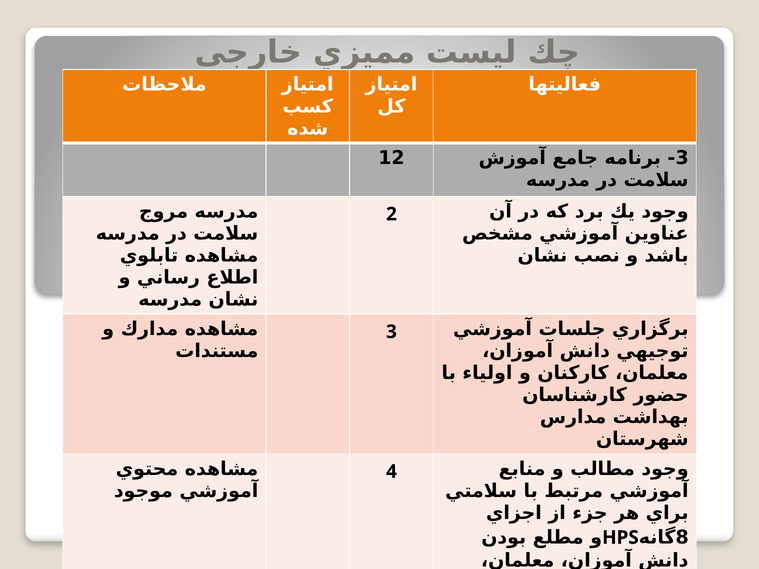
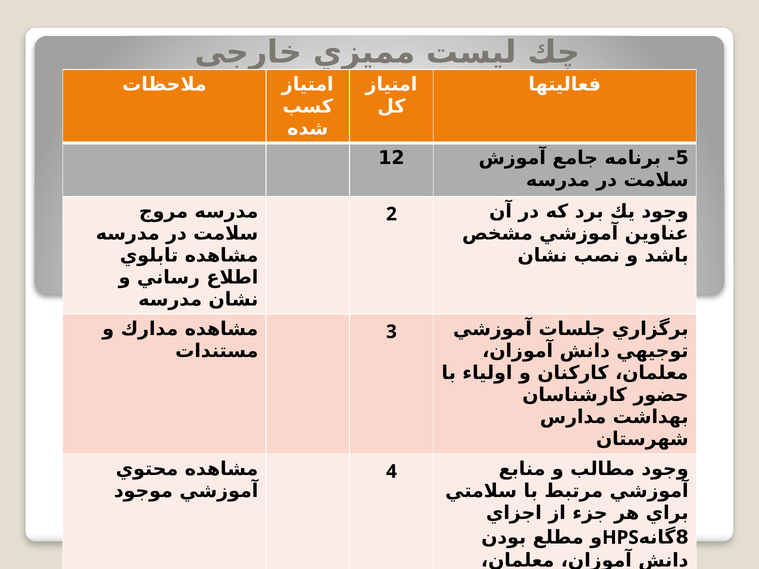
12 3: 3 -> 5
